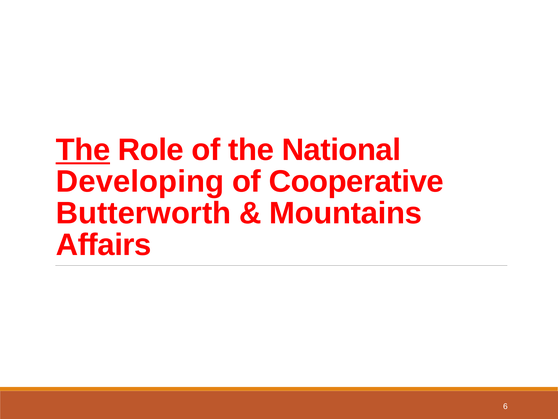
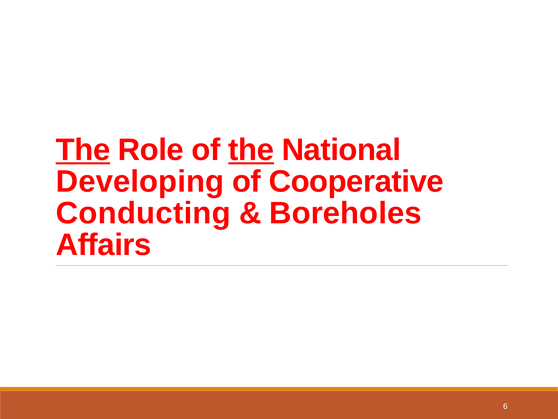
the at (251, 150) underline: none -> present
Butterworth: Butterworth -> Conducting
Mountains: Mountains -> Boreholes
